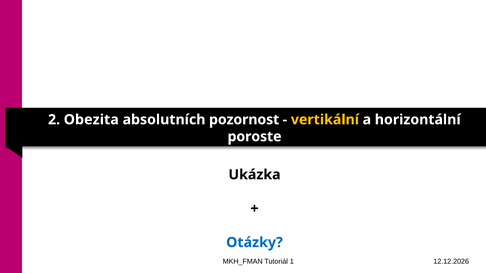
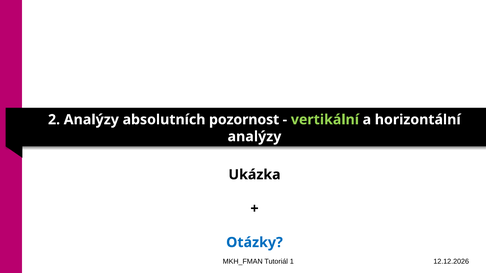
2 Obezita: Obezita -> Analýzy
vertikální colour: yellow -> light green
poroste at (255, 137): poroste -> analýzy
